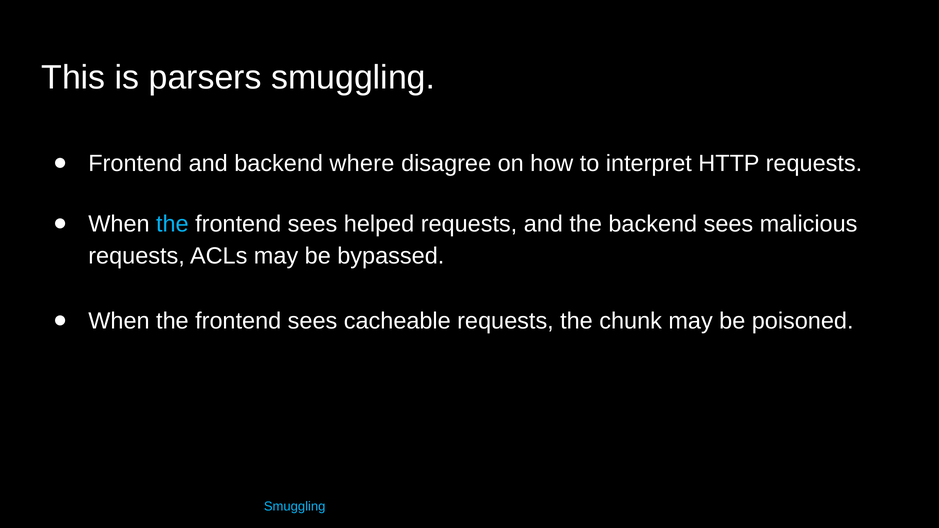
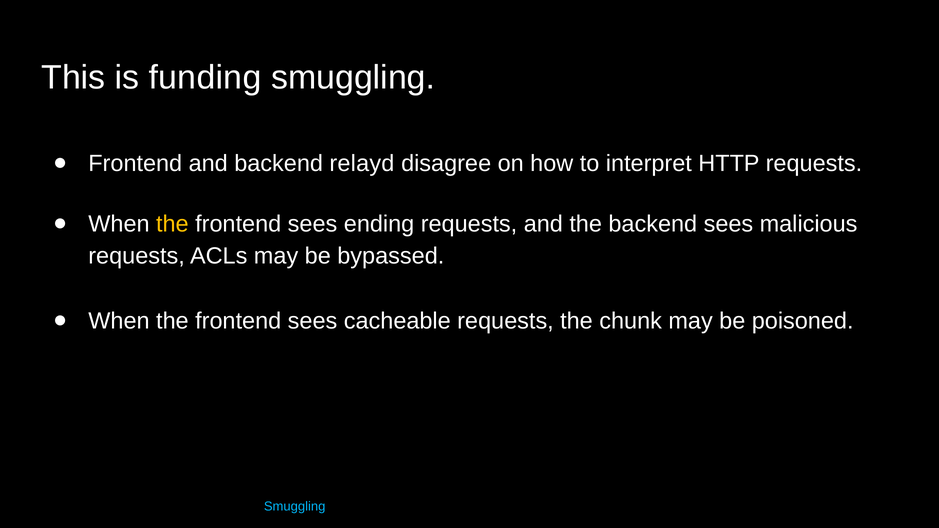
parsers: parsers -> funding
where: where -> relayd
the at (172, 224) colour: light blue -> yellow
helped: helped -> ending
